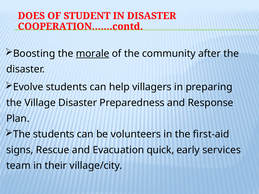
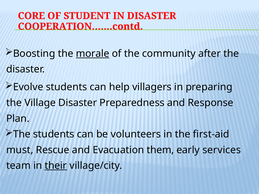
DOES: DOES -> CORE
signs: signs -> must
quick: quick -> them
their underline: none -> present
